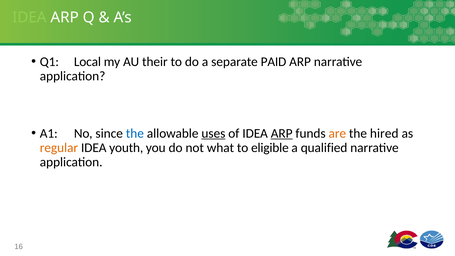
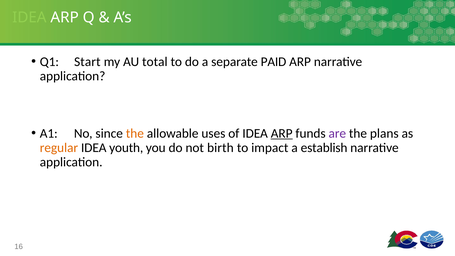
Local: Local -> Start
their: their -> total
the at (135, 133) colour: blue -> orange
uses underline: present -> none
are colour: orange -> purple
hired: hired -> plans
what: what -> birth
eligible: eligible -> impact
qualified: qualified -> establish
